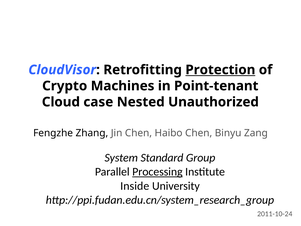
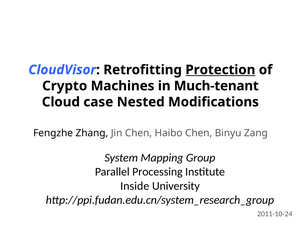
Point-tenant: Point-tenant -> Much-tenant
Unauthorized: Unauthorized -> Modifications
Standard: Standard -> Mapping
Processing underline: present -> none
